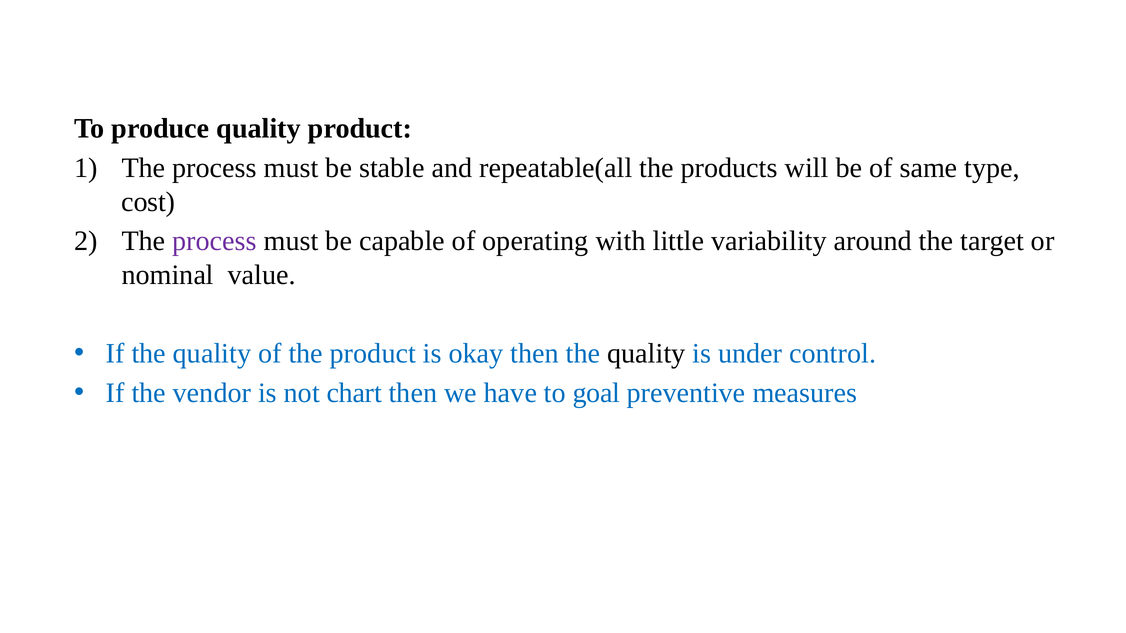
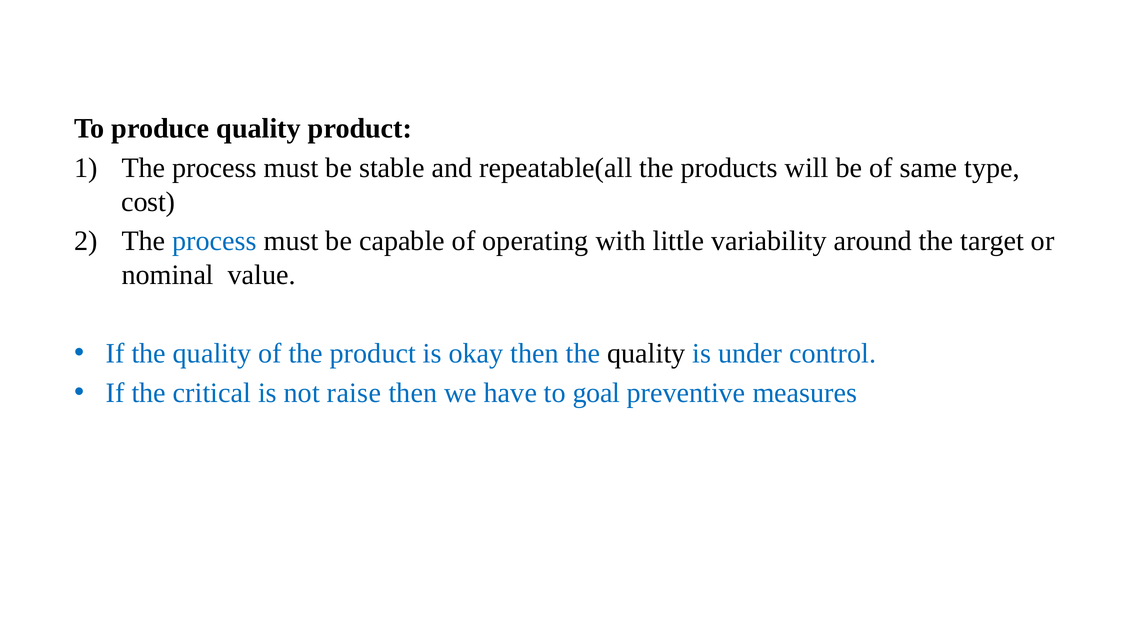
process at (214, 241) colour: purple -> blue
vendor: vendor -> critical
chart: chart -> raise
